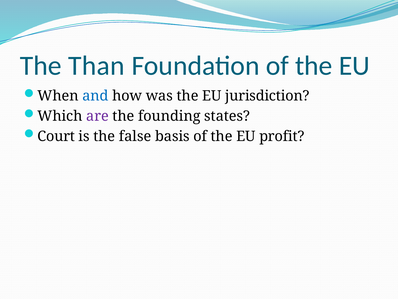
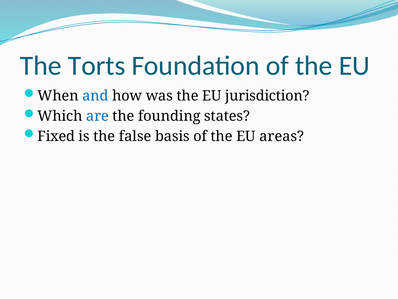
Than: Than -> Torts
are colour: purple -> blue
Court: Court -> Fixed
profit: profit -> areas
